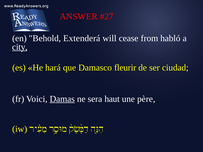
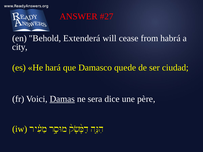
habló: habló -> habrá
city underline: present -> none
fleurir: fleurir -> quede
haut: haut -> dice
